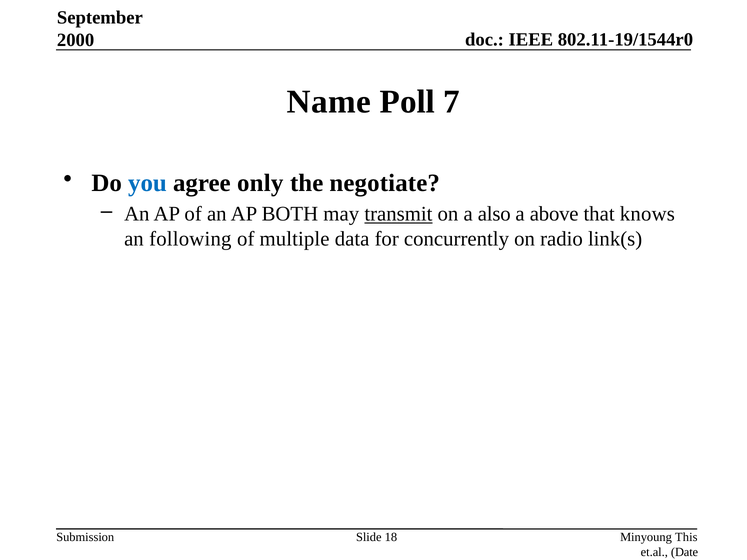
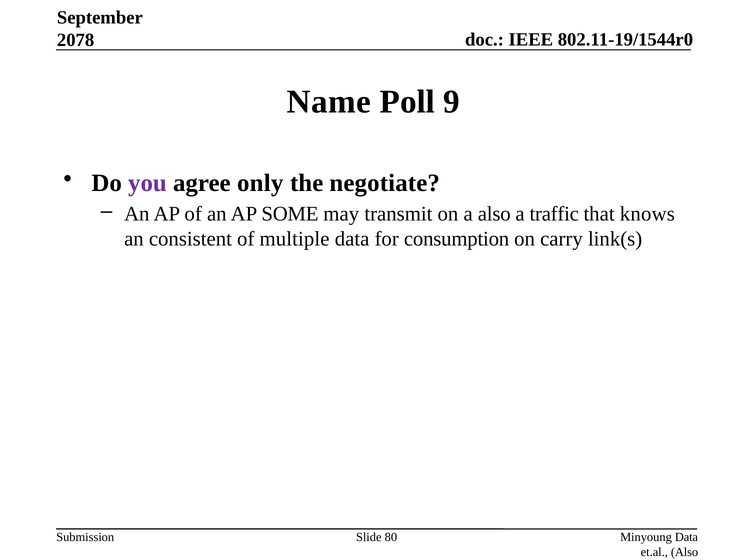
2000: 2000 -> 2078
7: 7 -> 9
you colour: blue -> purple
BOTH: BOTH -> SOME
transmit underline: present -> none
above: above -> traffic
following: following -> consistent
concurrently: concurrently -> consumption
radio: radio -> carry
18: 18 -> 80
Minyoung This: This -> Data
et.al Date: Date -> Also
